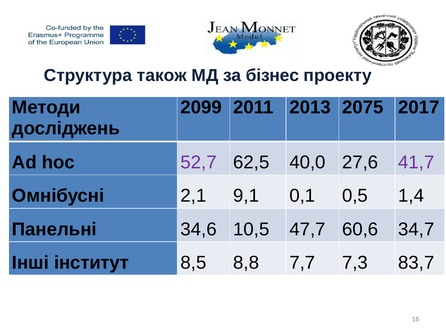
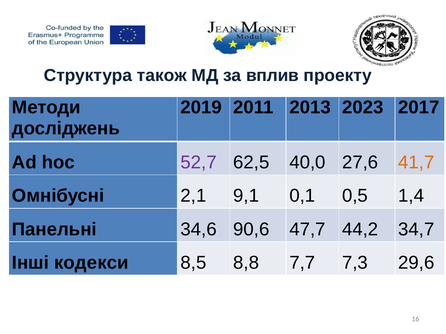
бізнес: бізнес -> вплив
2099: 2099 -> 2019
2075: 2075 -> 2023
41,7 colour: purple -> orange
10,5: 10,5 -> 90,6
60,6: 60,6 -> 44,2
інститут: інститут -> кодекси
83,7: 83,7 -> 29,6
